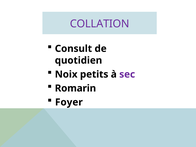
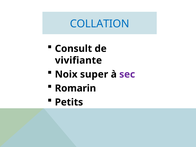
COLLATION colour: purple -> blue
quotidien: quotidien -> vivifiante
petits: petits -> super
Foyer: Foyer -> Petits
